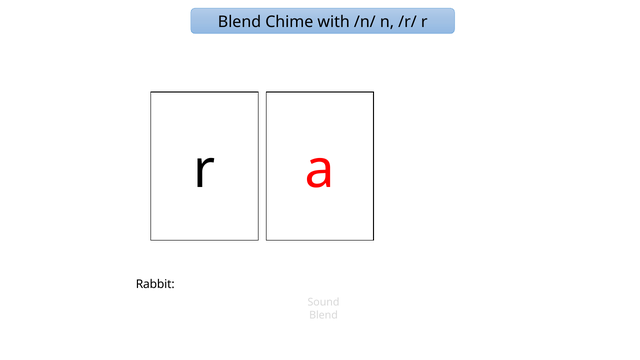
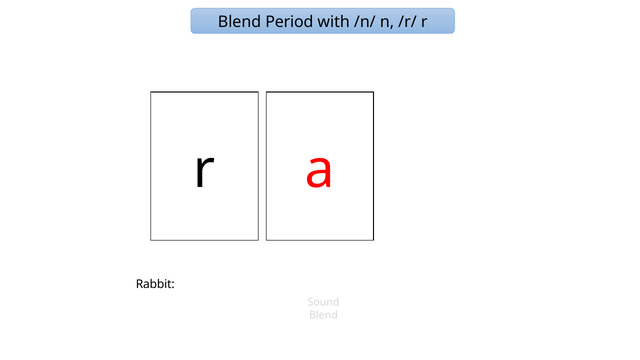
Chime: Chime -> Period
